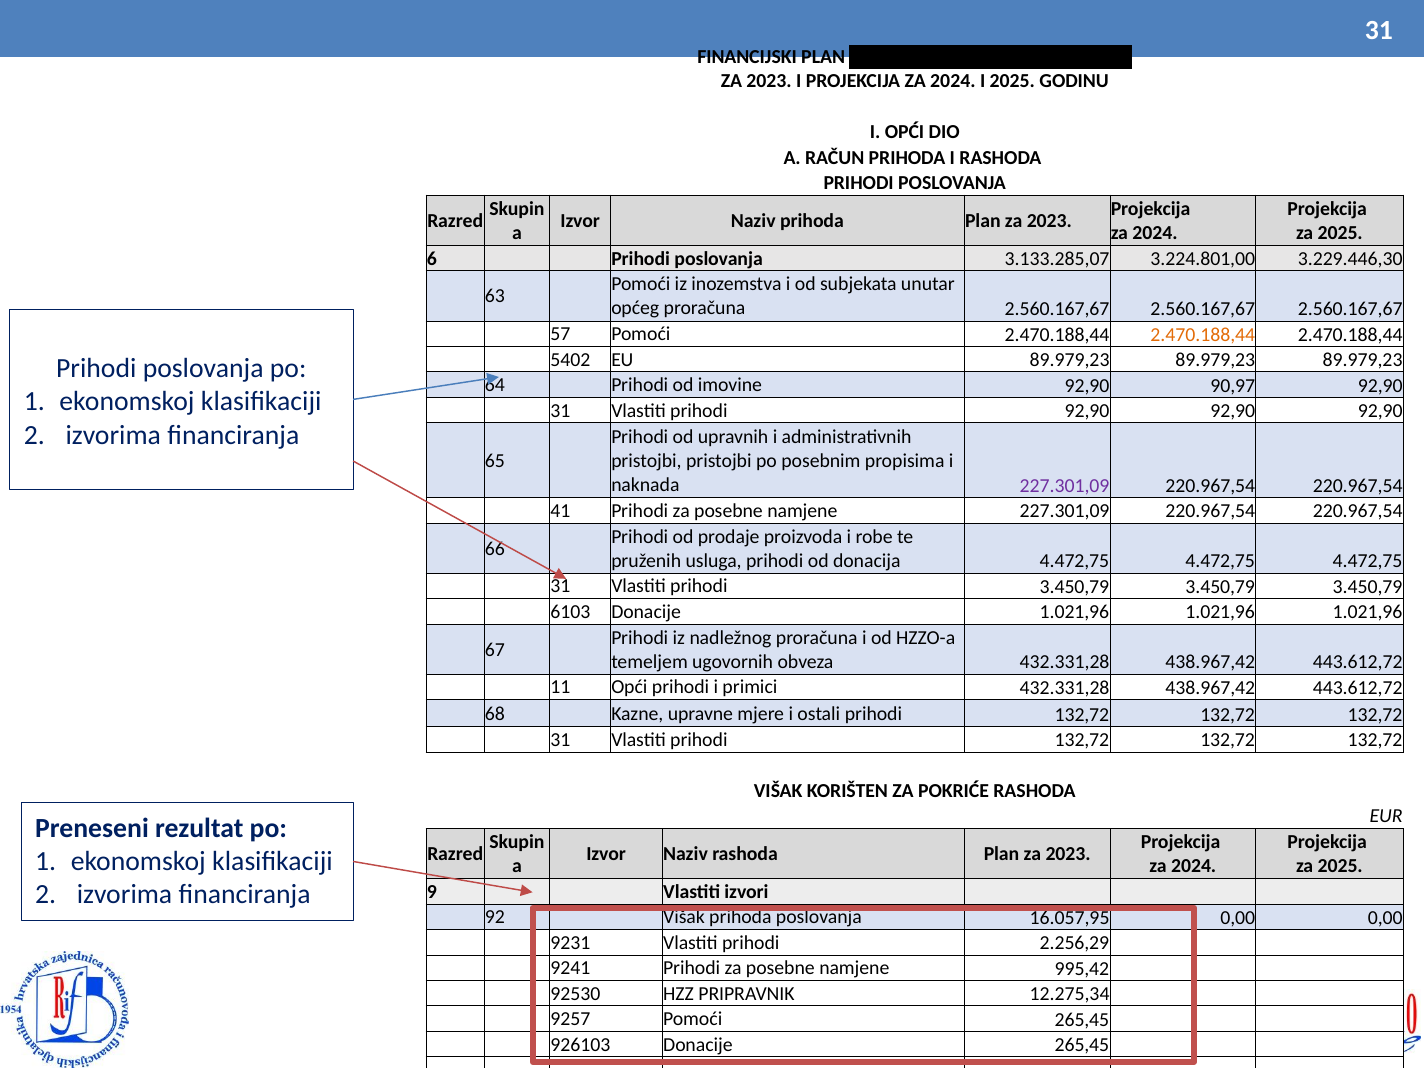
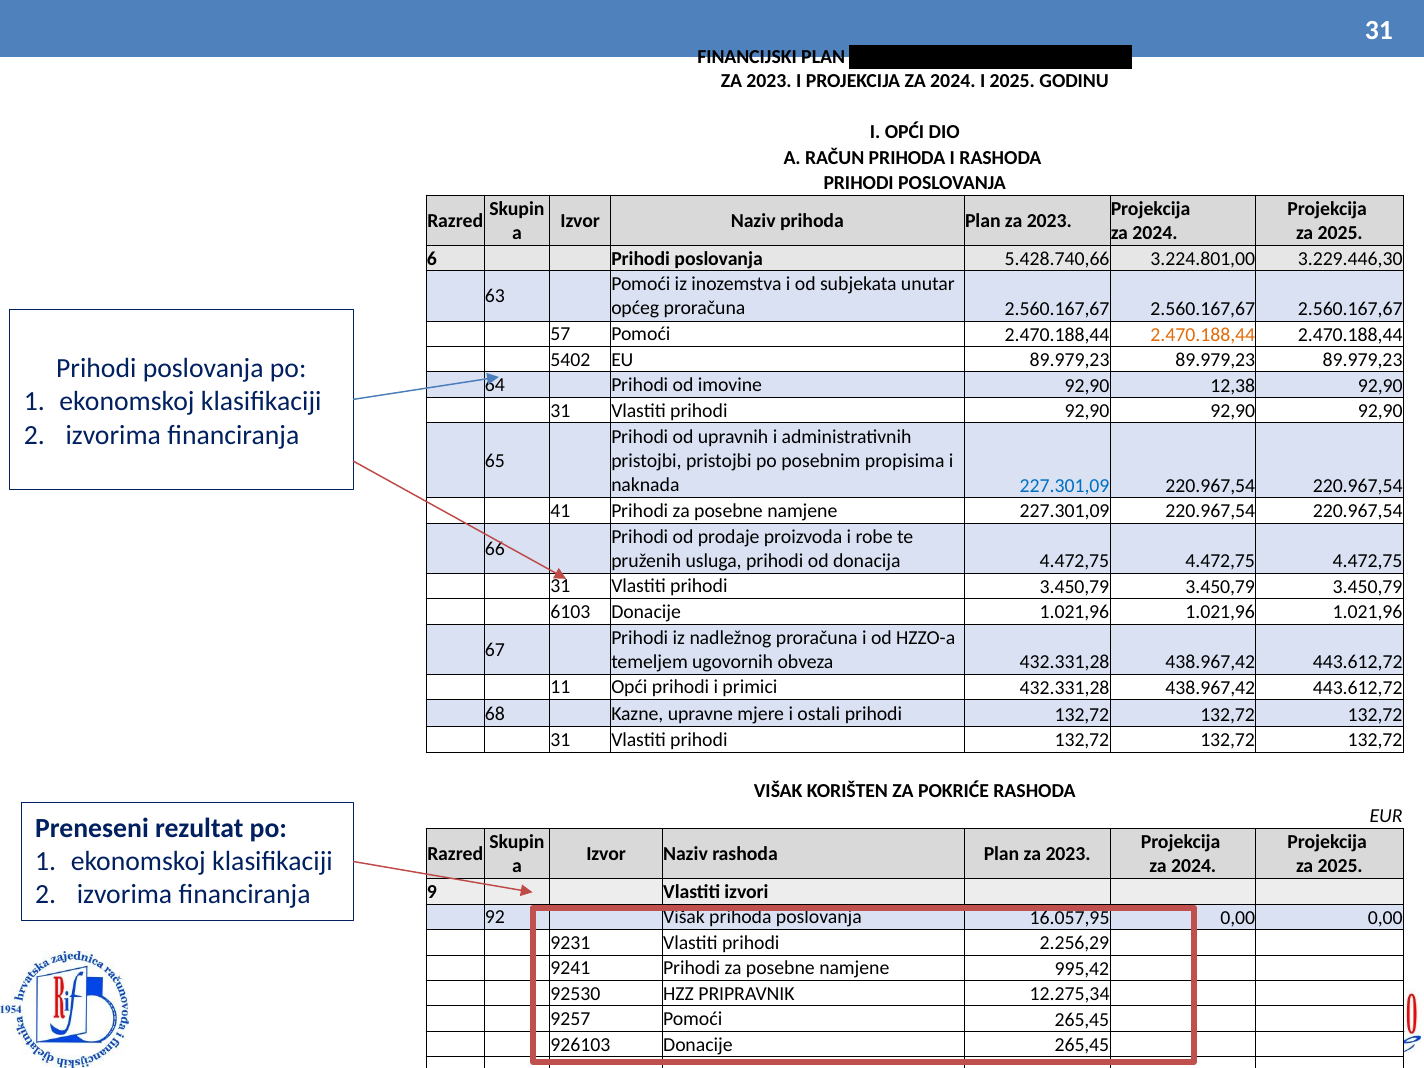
3.133.285,07: 3.133.285,07 -> 5.428.740,66
90,97: 90,97 -> 12,38
227.301,09 at (1065, 486) colour: purple -> blue
